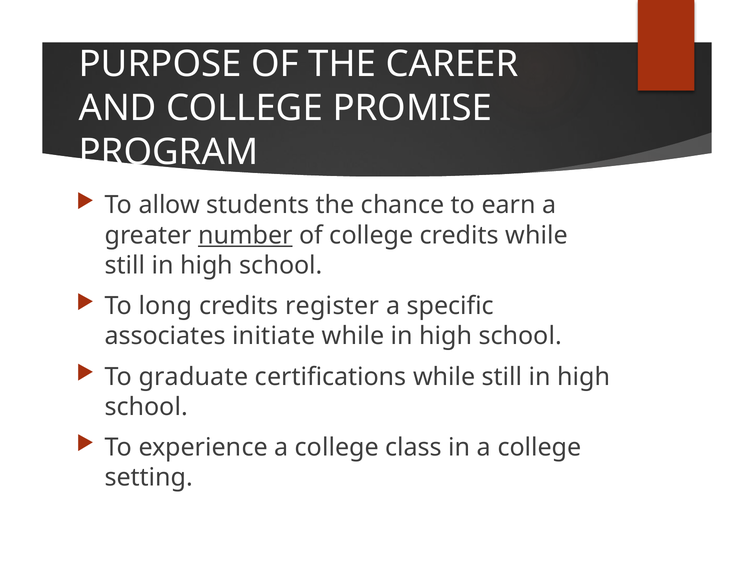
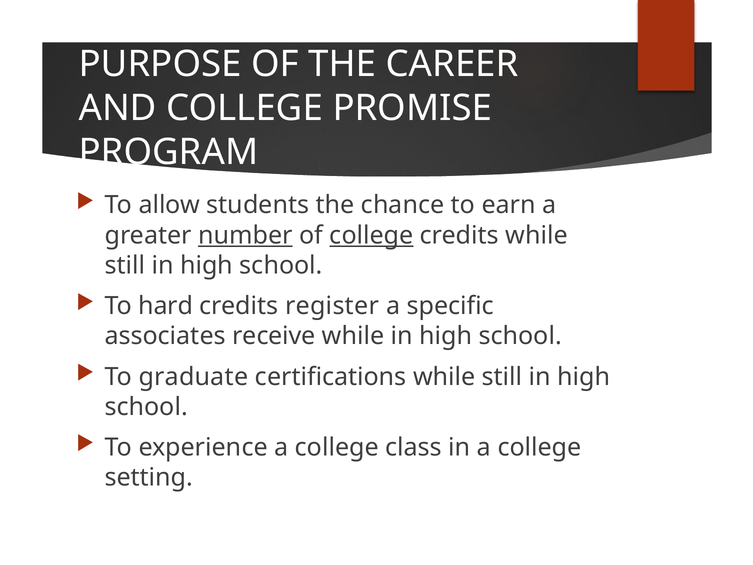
college at (371, 235) underline: none -> present
long: long -> hard
initiate: initiate -> receive
